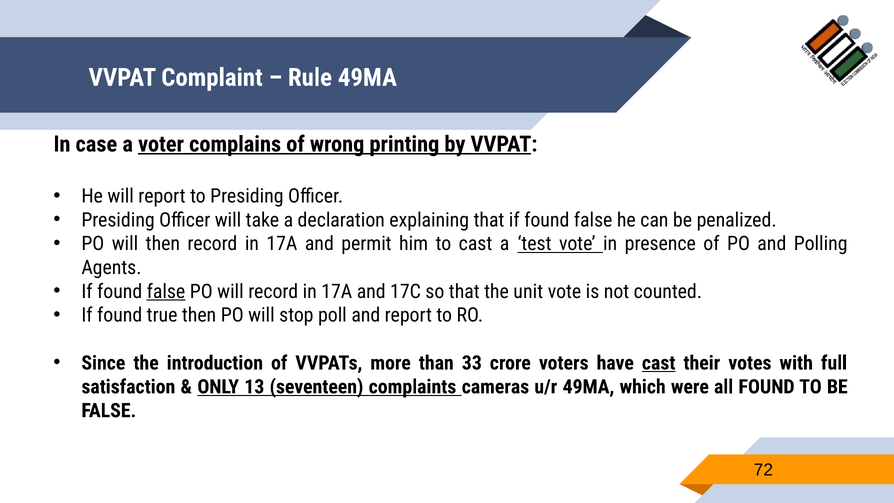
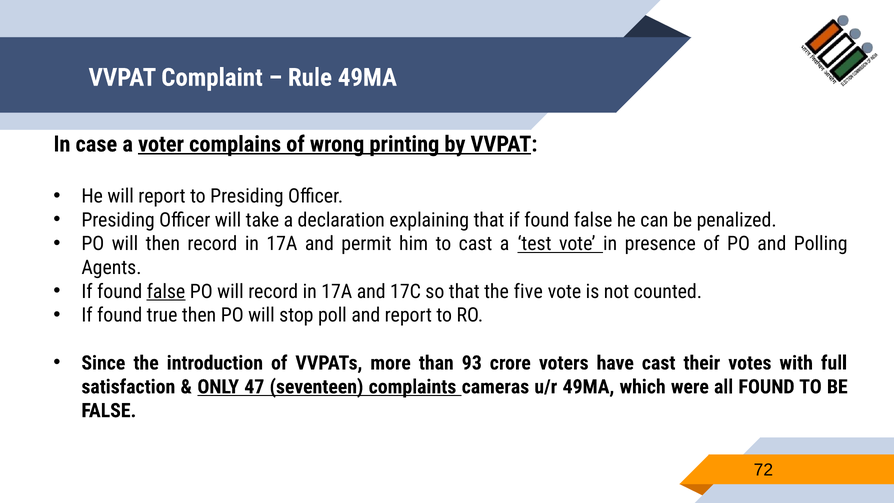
unit: unit -> five
33: 33 -> 93
cast at (659, 363) underline: present -> none
13: 13 -> 47
